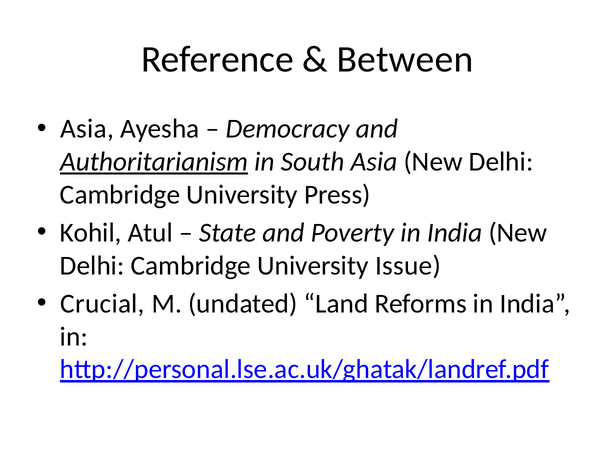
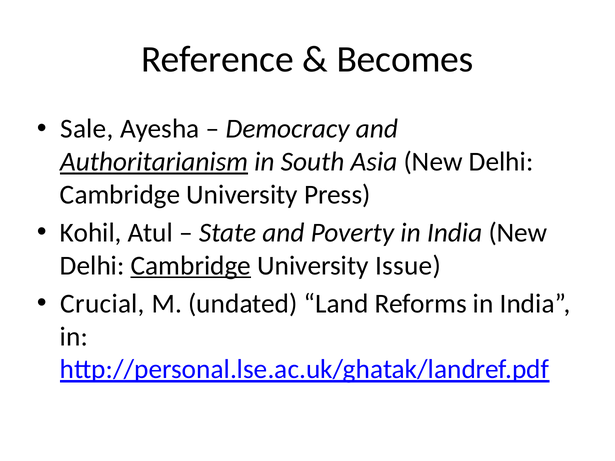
Between: Between -> Becomes
Asia at (87, 129): Asia -> Sale
Cambridge at (191, 266) underline: none -> present
